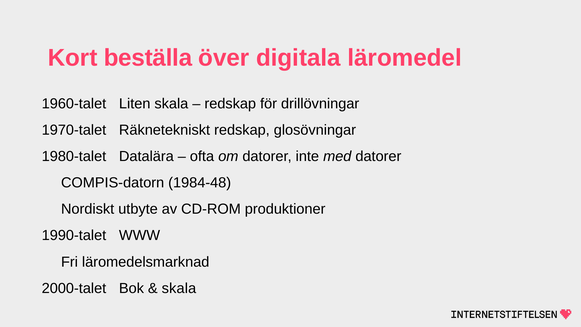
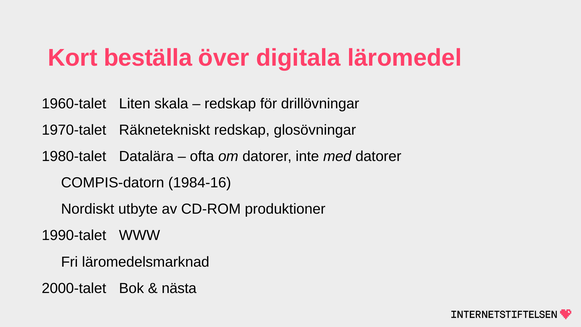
1984-48: 1984-48 -> 1984-16
skala at (179, 288): skala -> nästa
